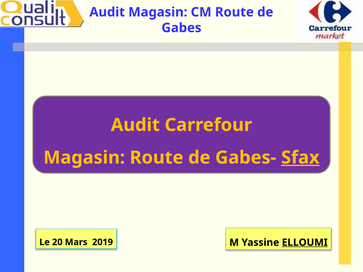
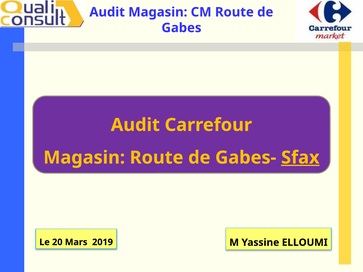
ELLOUMI underline: present -> none
